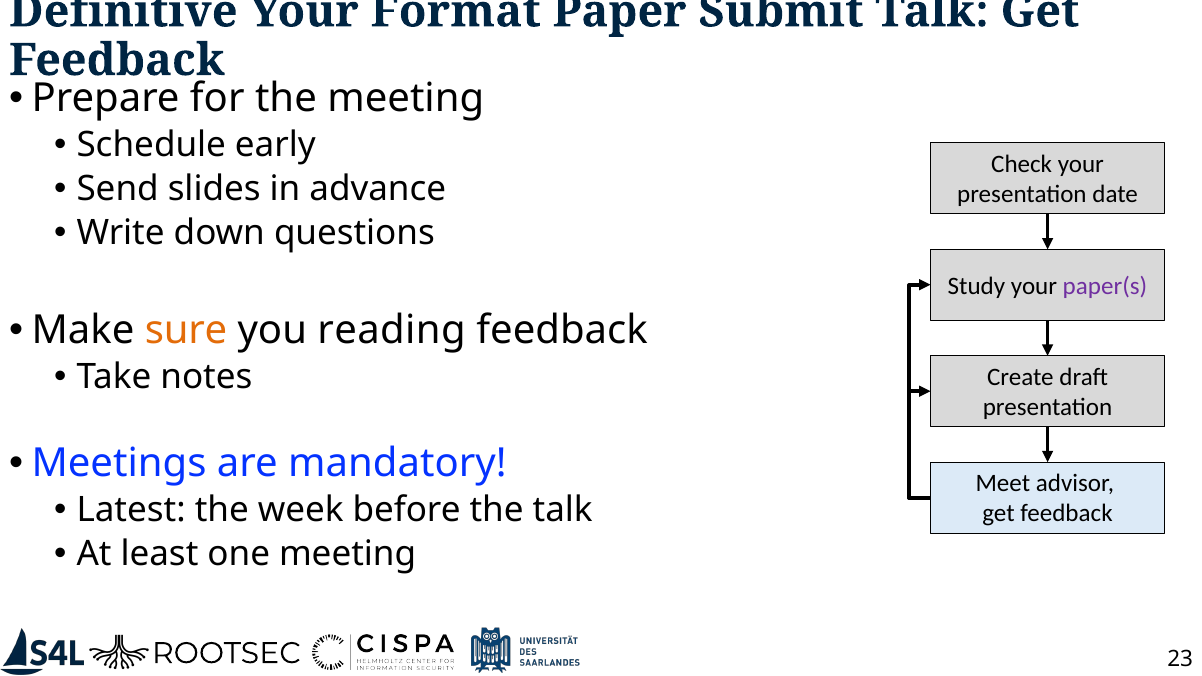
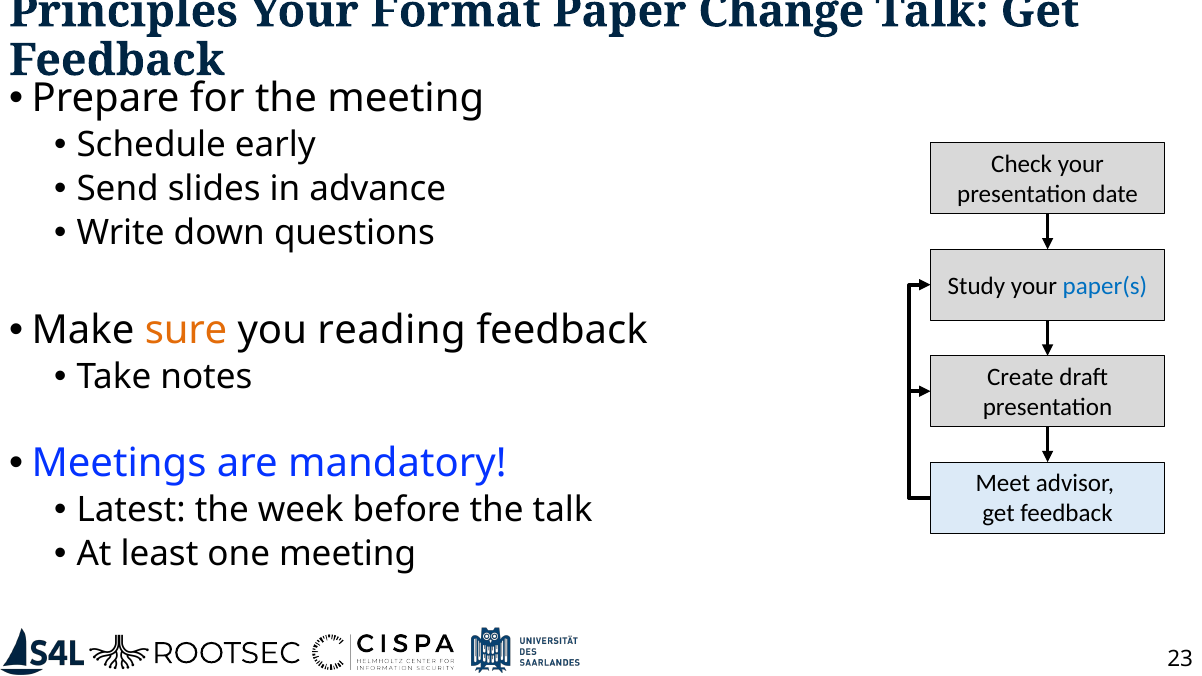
Definitive: Definitive -> Principles
Submit: Submit -> Change
paper(s colour: purple -> blue
